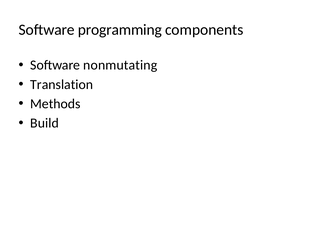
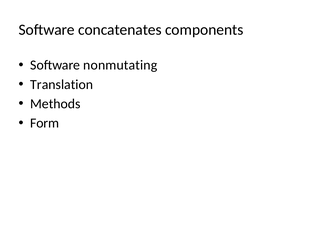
programming: programming -> concatenates
Build: Build -> Form
